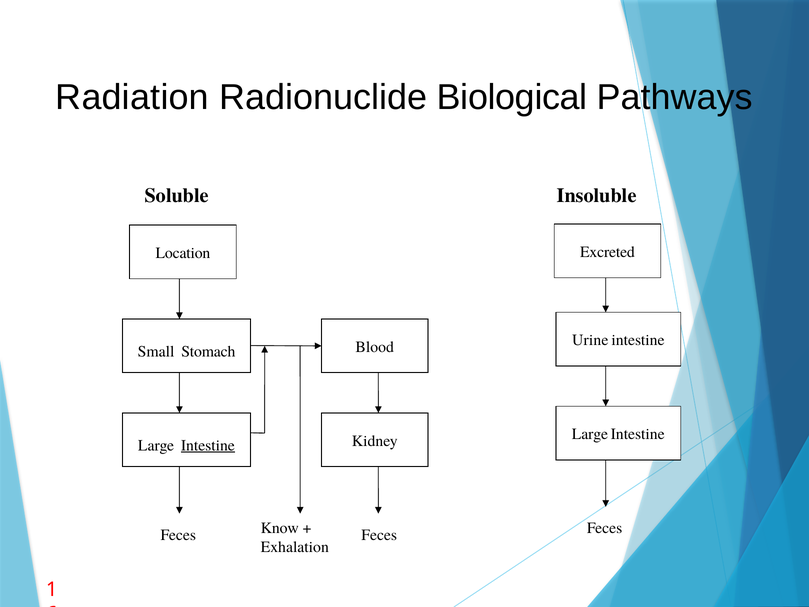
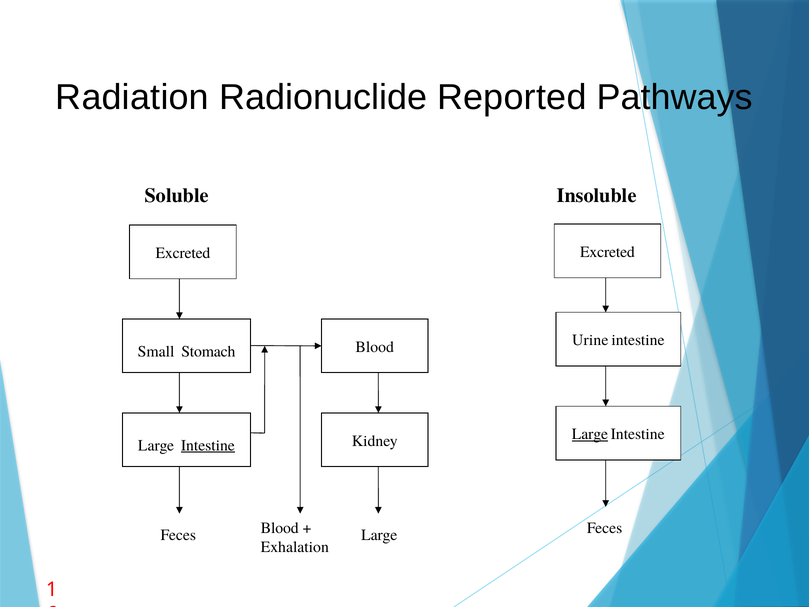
Biological: Biological -> Reported
Location at (183, 253): Location -> Excreted
Large at (590, 434) underline: none -> present
Feces Know: Know -> Blood
Feces at (379, 535): Feces -> Large
